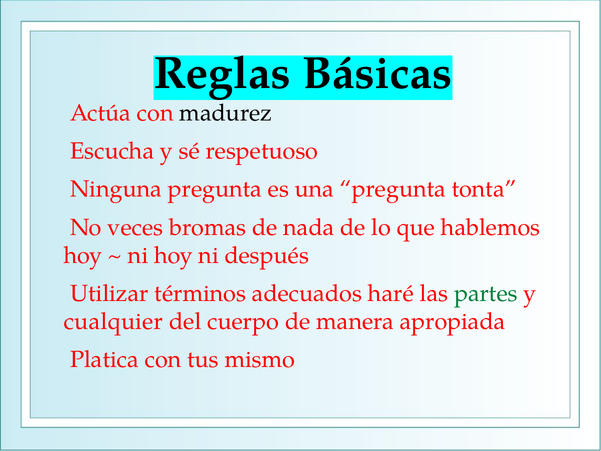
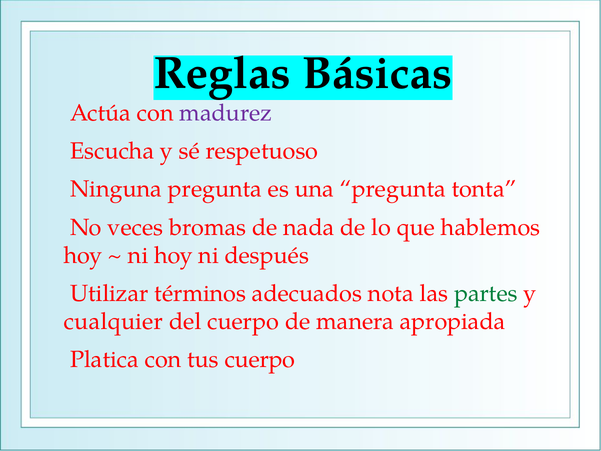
madurez colour: black -> purple
haré: haré -> nota
tus mismo: mismo -> cuerpo
